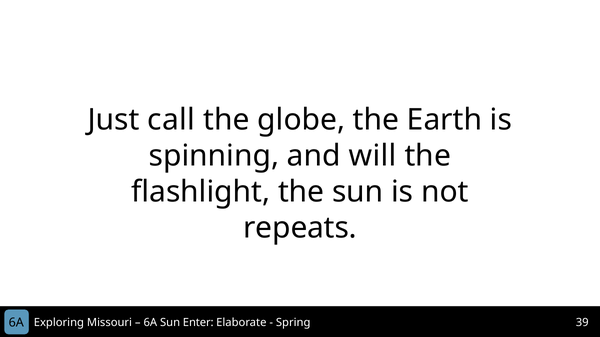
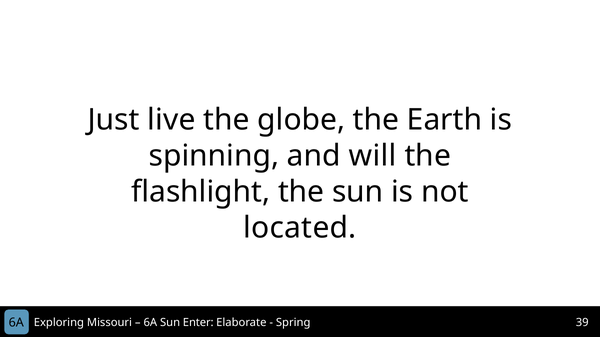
call: call -> live
repeats: repeats -> located
